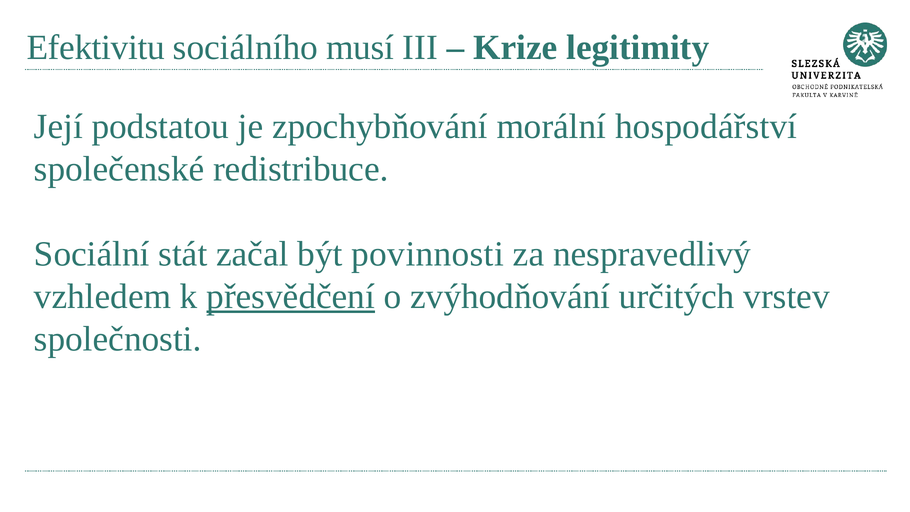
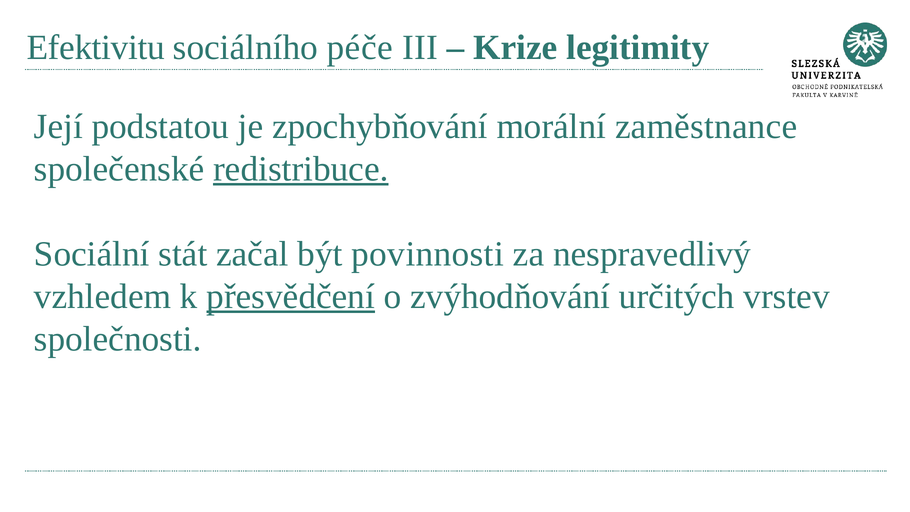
musí: musí -> péče
hospodářství: hospodářství -> zaměstnance
redistribuce underline: none -> present
